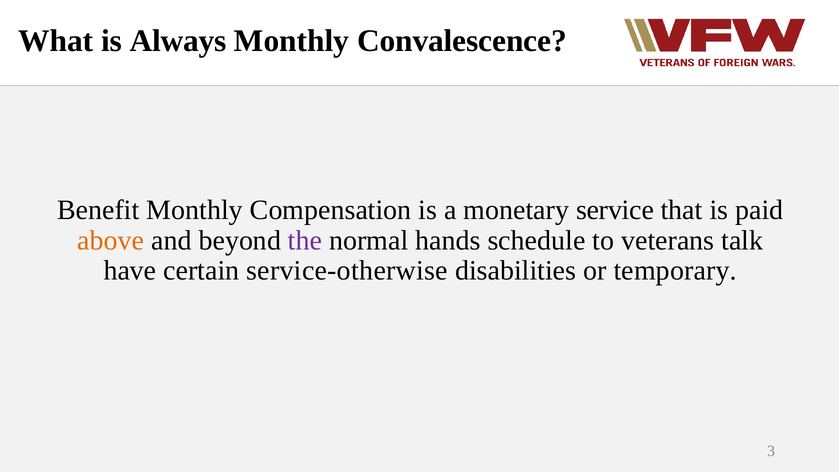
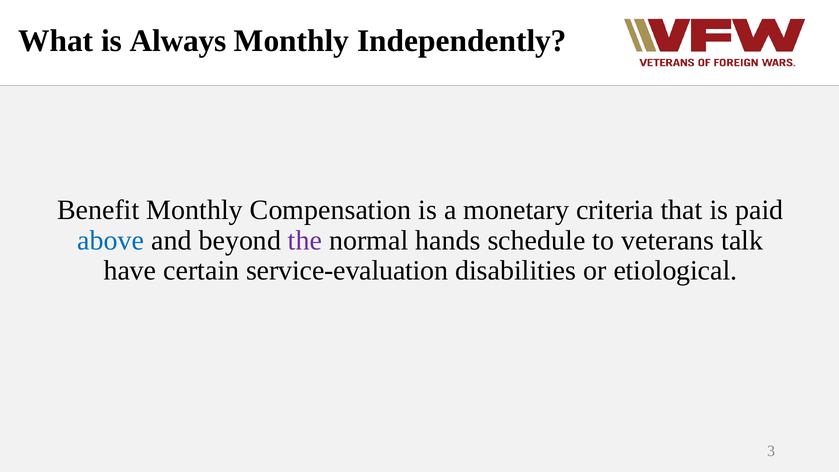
Convalescence: Convalescence -> Independently
service: service -> criteria
above colour: orange -> blue
service-otherwise: service-otherwise -> service-evaluation
temporary: temporary -> etiological
